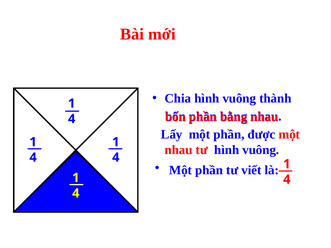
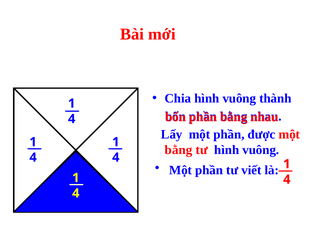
nhau at (179, 150): nhau -> bằng
